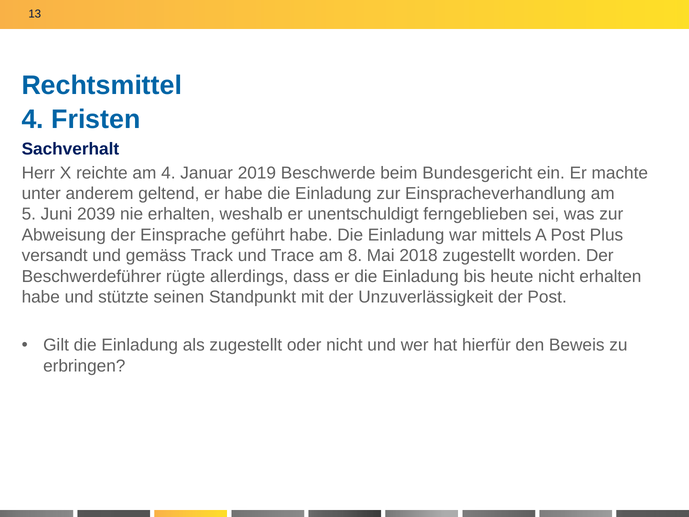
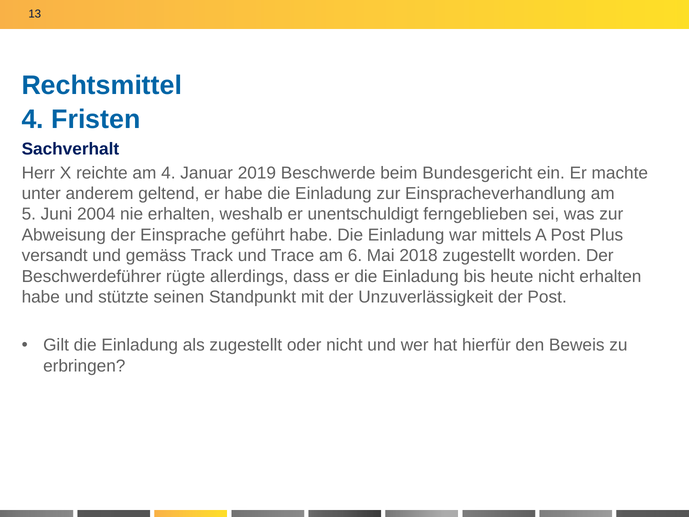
2039: 2039 -> 2004
8: 8 -> 6
